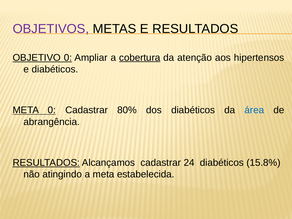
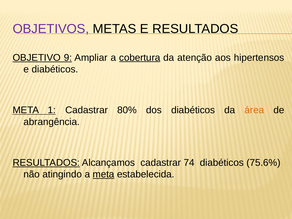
OBJETIVO 0: 0 -> 9
META 0: 0 -> 1
área colour: blue -> orange
24: 24 -> 74
15.8%: 15.8% -> 75.6%
meta at (104, 174) underline: none -> present
